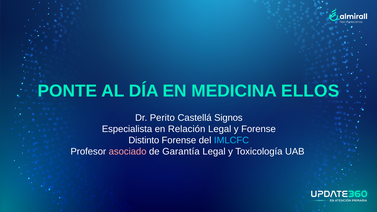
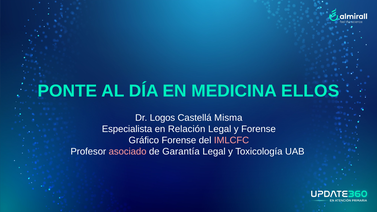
Perito: Perito -> Logos
Signos: Signos -> Misma
Distinto: Distinto -> Gráfico
IMLCFC colour: light blue -> pink
